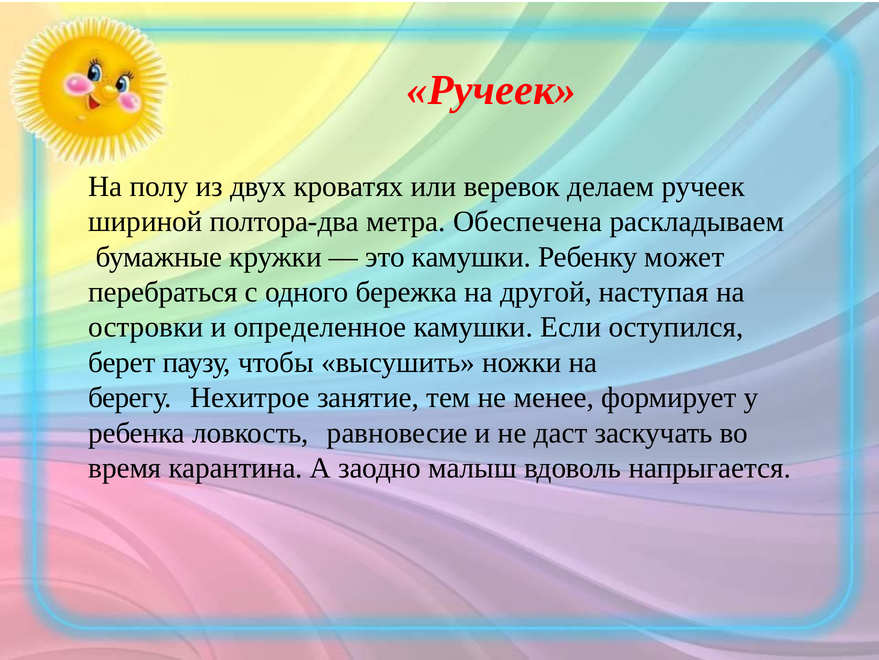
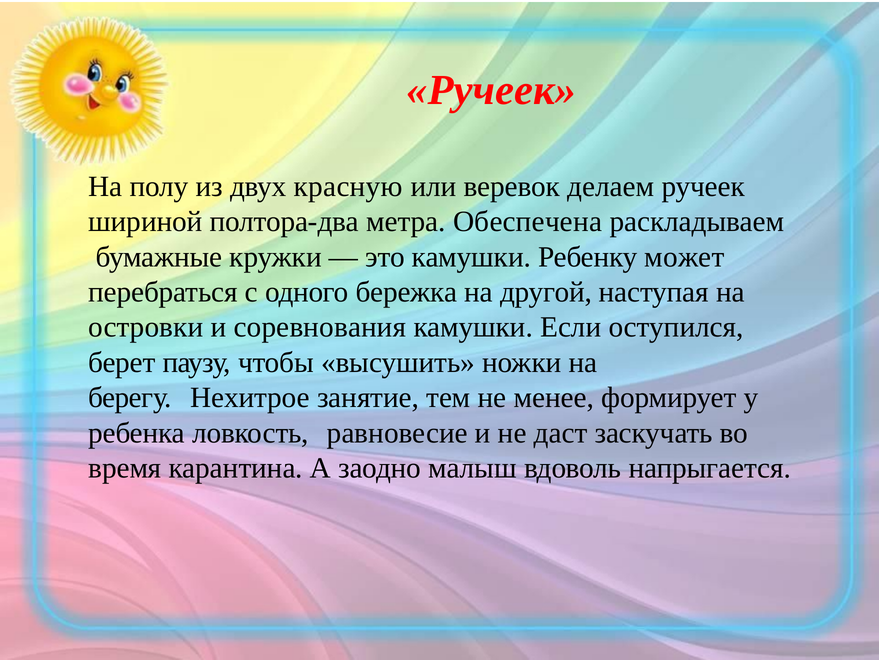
кроватях: кроватях -> красную
определенное: определенное -> соревнования
